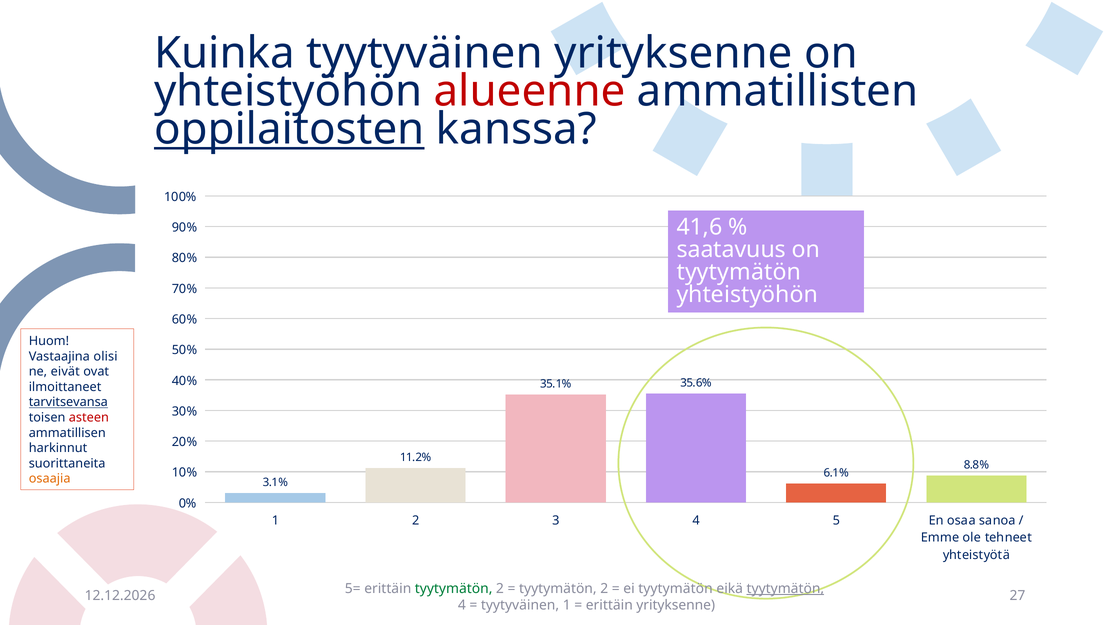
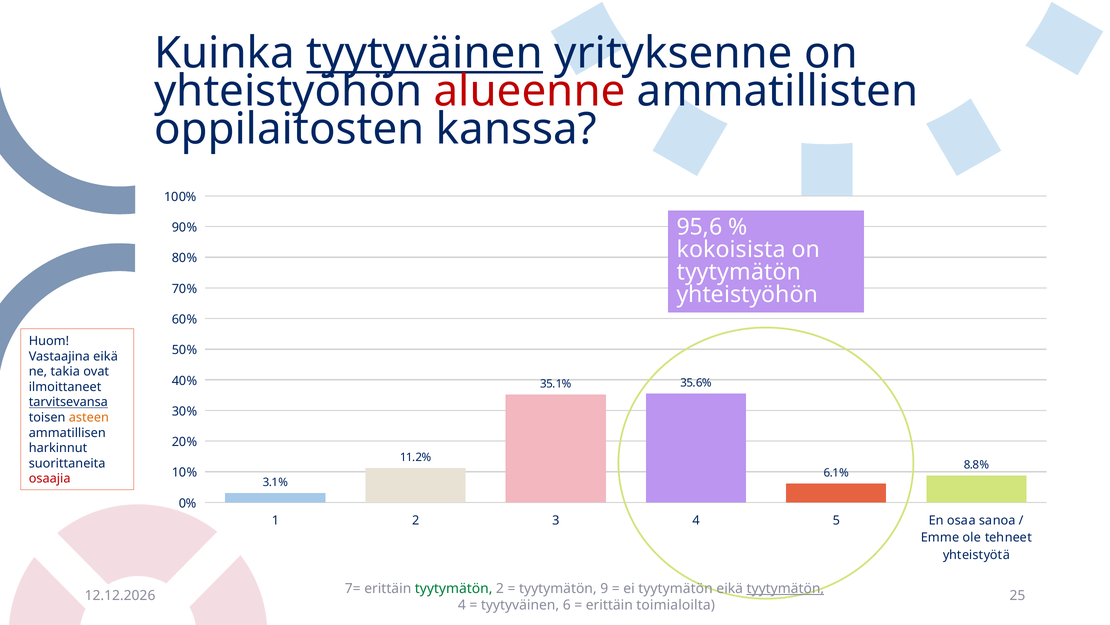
tyytyväinen at (425, 53) underline: none -> present
oppilaitosten underline: present -> none
41,6: 41,6 -> 95,6
saatavuus: saatavuus -> kokoisista
Vastaajina olisi: olisi -> eikä
eivät: eivät -> takia
asteen colour: red -> orange
osaajia colour: orange -> red
5=: 5= -> 7=
2 at (604, 588): 2 -> 9
27: 27 -> 25
tyytyväinen 1: 1 -> 6
erittäin yrityksenne: yrityksenne -> toimialoilta
